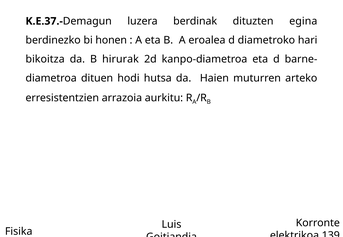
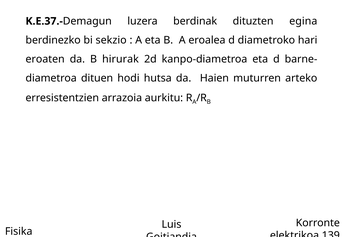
honen: honen -> sekzio
bikoitza: bikoitza -> eroaten
